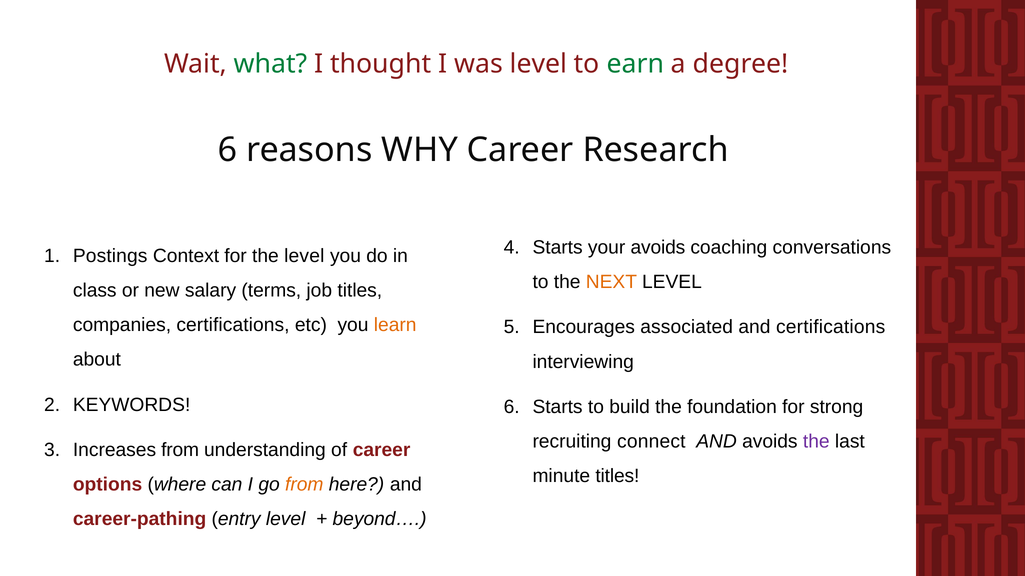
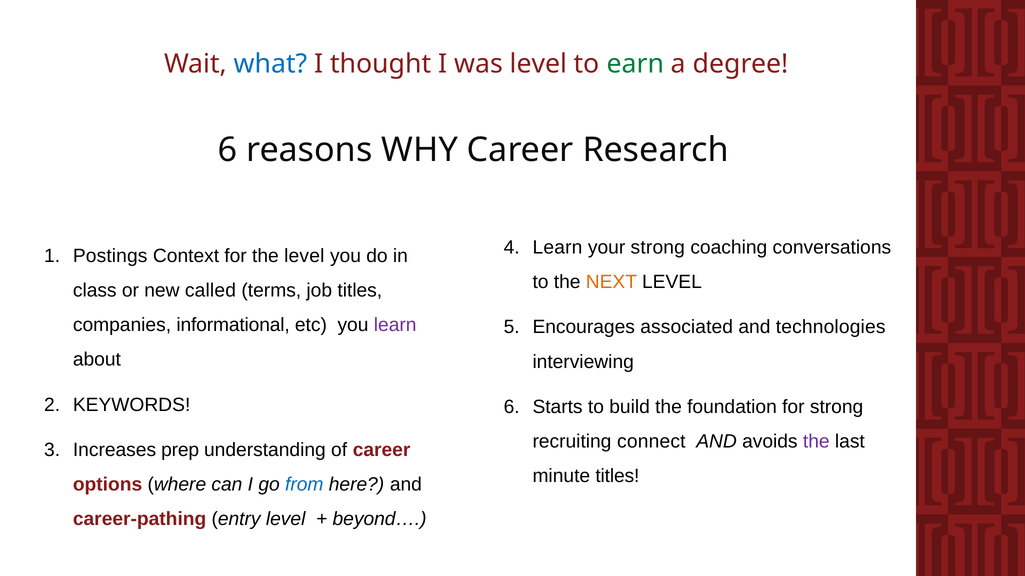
what colour: green -> blue
Starts at (558, 248): Starts -> Learn
your avoids: avoids -> strong
salary: salary -> called
companies certifications: certifications -> informational
learn at (395, 325) colour: orange -> purple
and certifications: certifications -> technologies
Increases from: from -> prep
from at (304, 485) colour: orange -> blue
